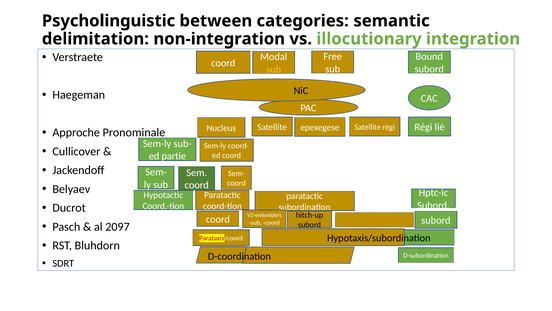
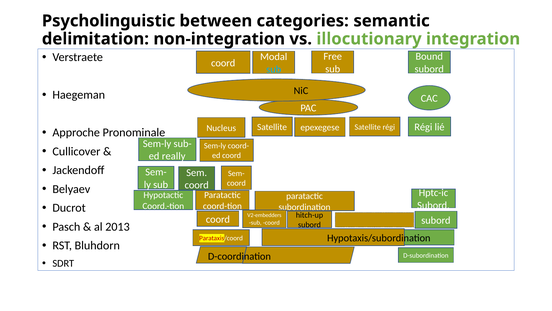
sub at (274, 69) colour: yellow -> light blue
partie: partie -> really
2097: 2097 -> 2013
